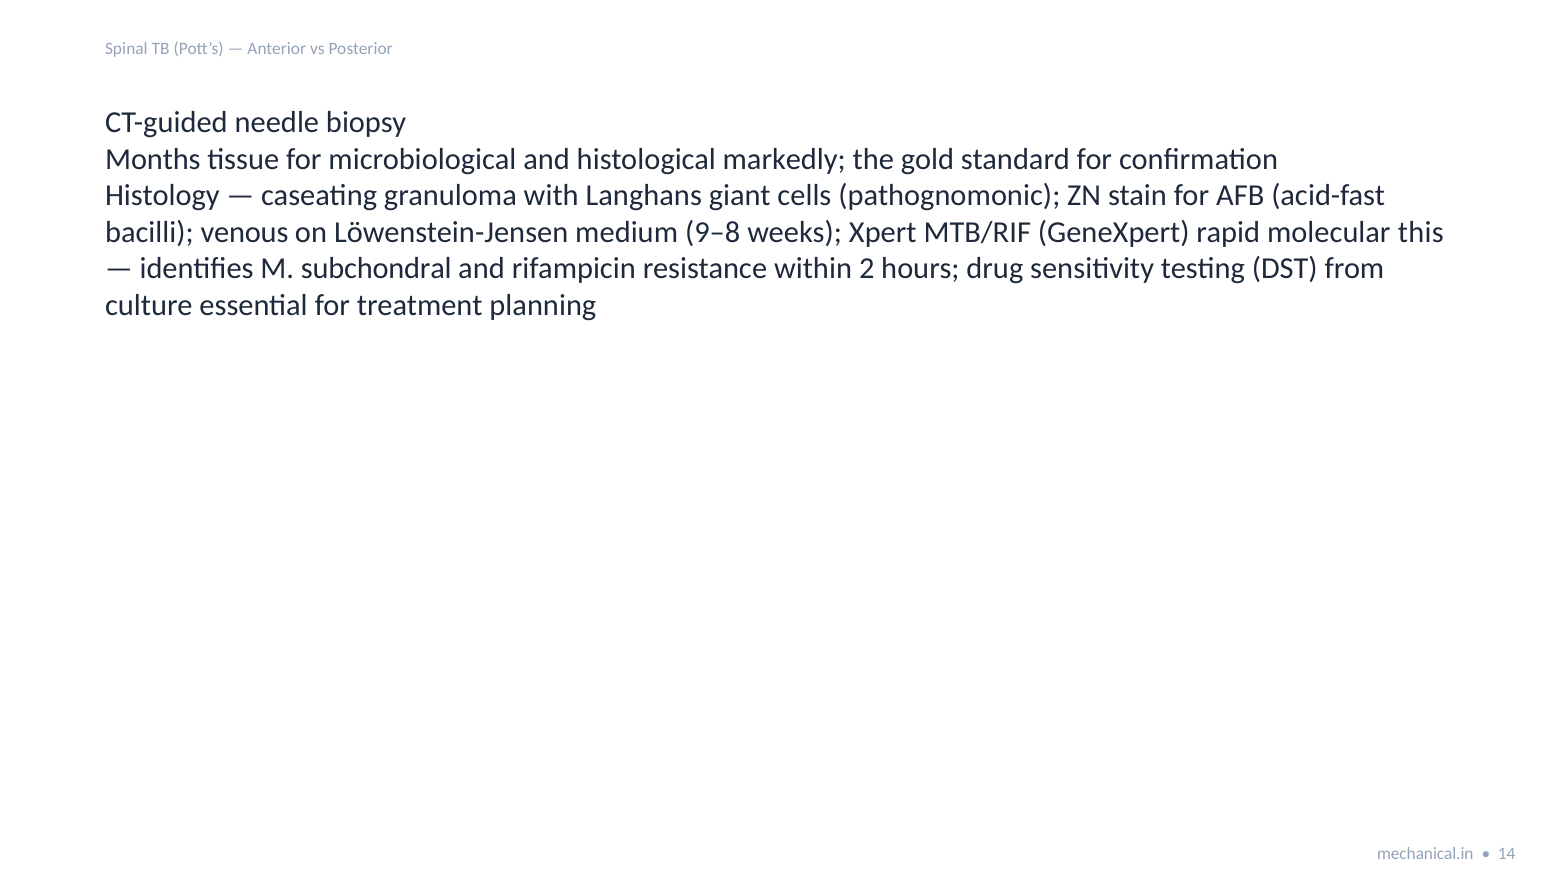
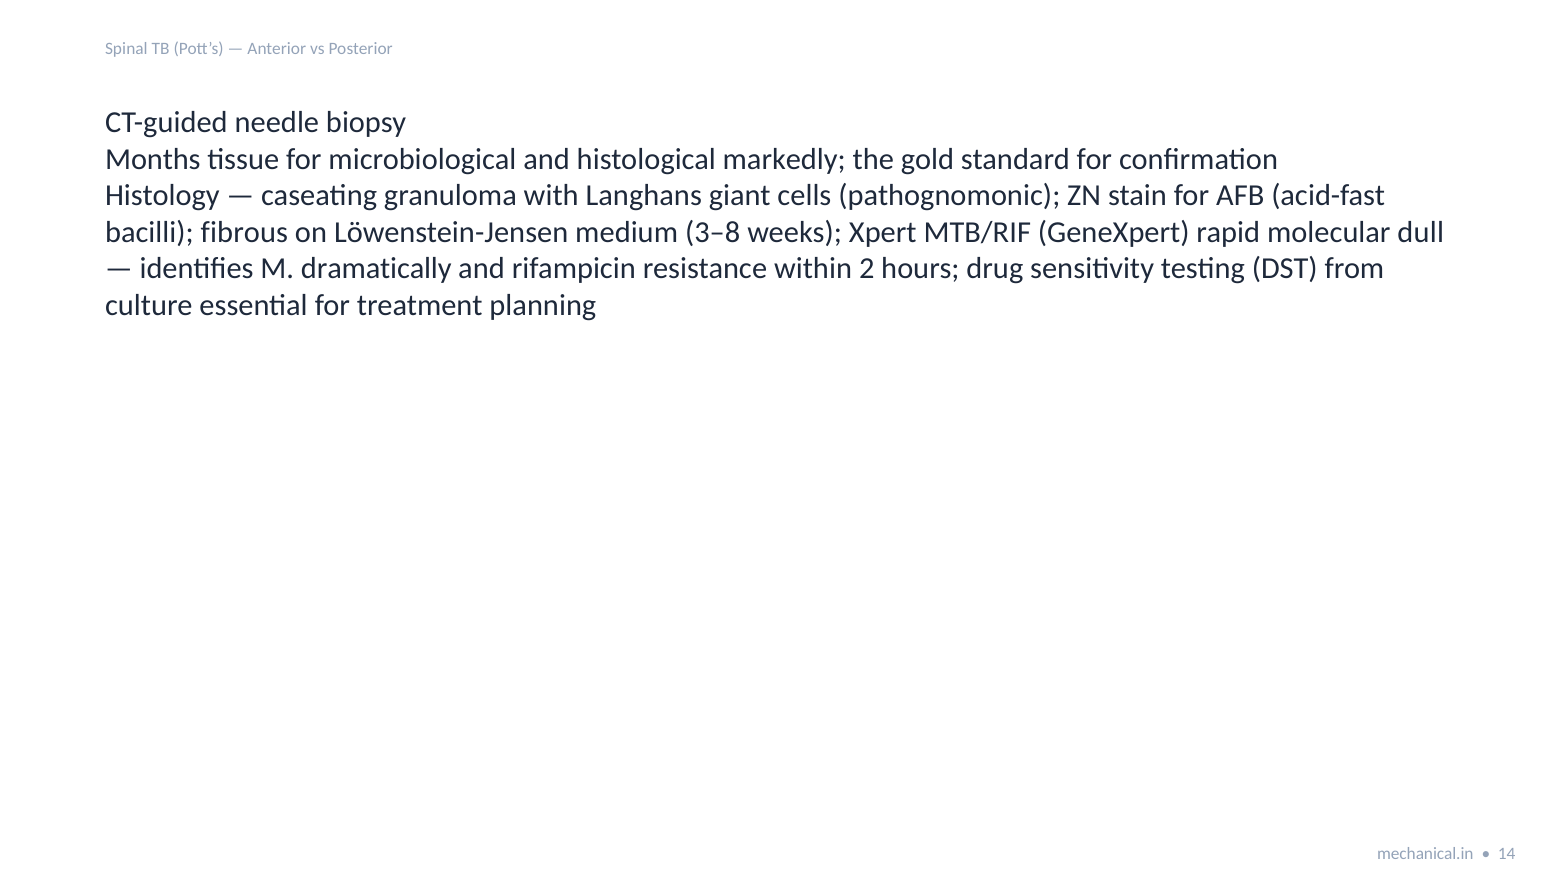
venous: venous -> fibrous
9–8: 9–8 -> 3–8
this: this -> dull
subchondral: subchondral -> dramatically
